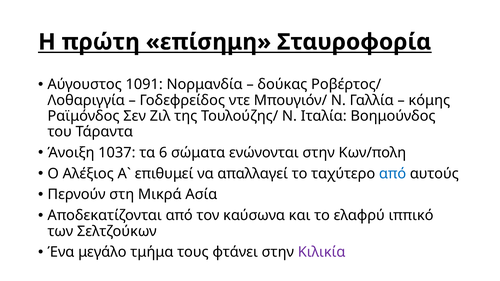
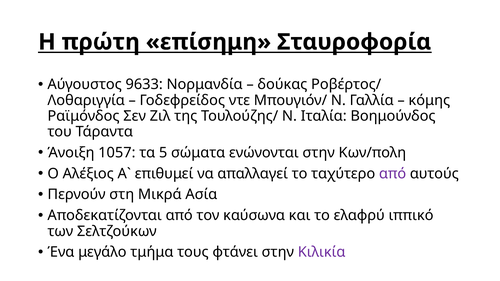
1091: 1091 -> 9633
1037: 1037 -> 1057
6: 6 -> 5
από at (393, 174) colour: blue -> purple
